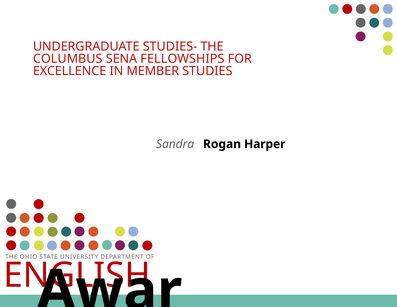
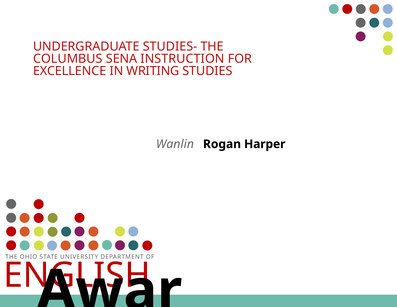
FELLOWSHIPS: FELLOWSHIPS -> INSTRUCTION
MEMBER: MEMBER -> WRITING
Sandra: Sandra -> Wanlin
